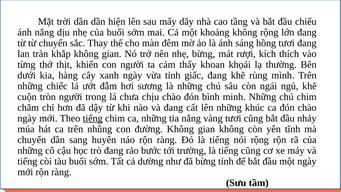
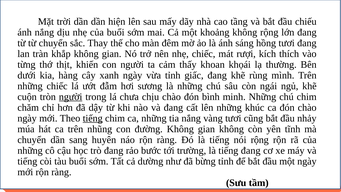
nhẹ bừng: bừng -> chiếc
người at (71, 97) underline: none -> present
tiếng cũng: cũng -> đang
